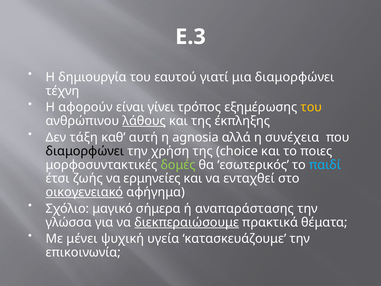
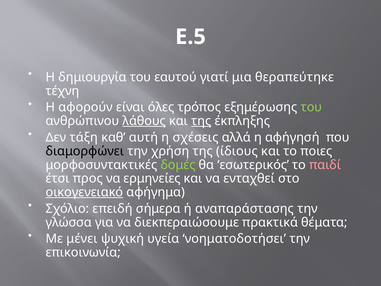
Ε.3: Ε.3 -> Ε.5
μια διαμορφώνει: διαμορφώνει -> θεραπεύτηκε
γίνει: γίνει -> όλες
του at (311, 107) colour: yellow -> light green
της at (201, 121) underline: none -> present
agnosia: agnosia -> σχέσεις
συνέχεια: συνέχεια -> αφήγησή
choice: choice -> ίδιους
παιδί colour: light blue -> pink
ζωής: ζωής -> προς
μαγικό: μαγικό -> επειδή
διεκπεραιώσουμε underline: present -> none
κατασκευάζουμε: κατασκευάζουμε -> νοηματοδοτήσει
